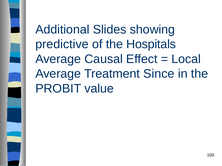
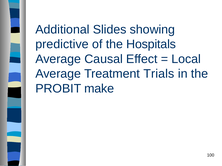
Since: Since -> Trials
value: value -> make
